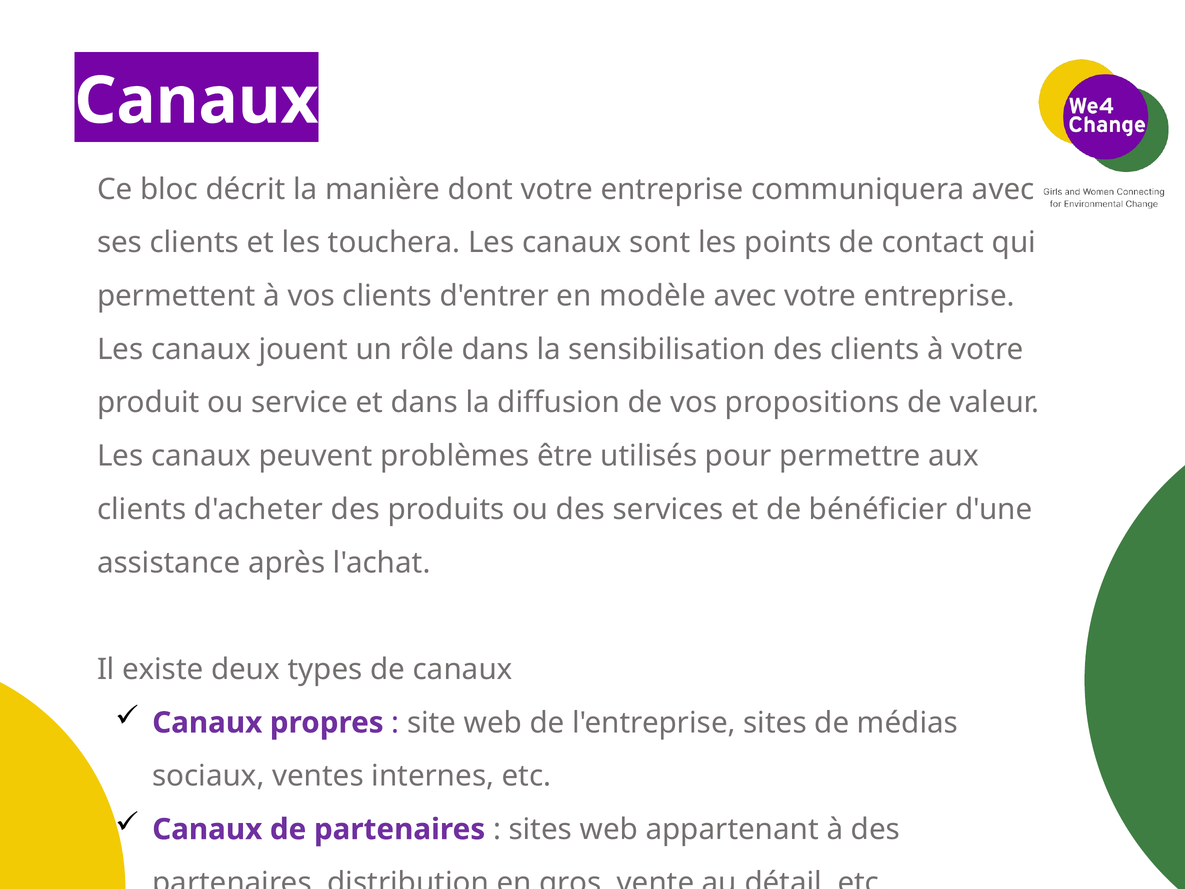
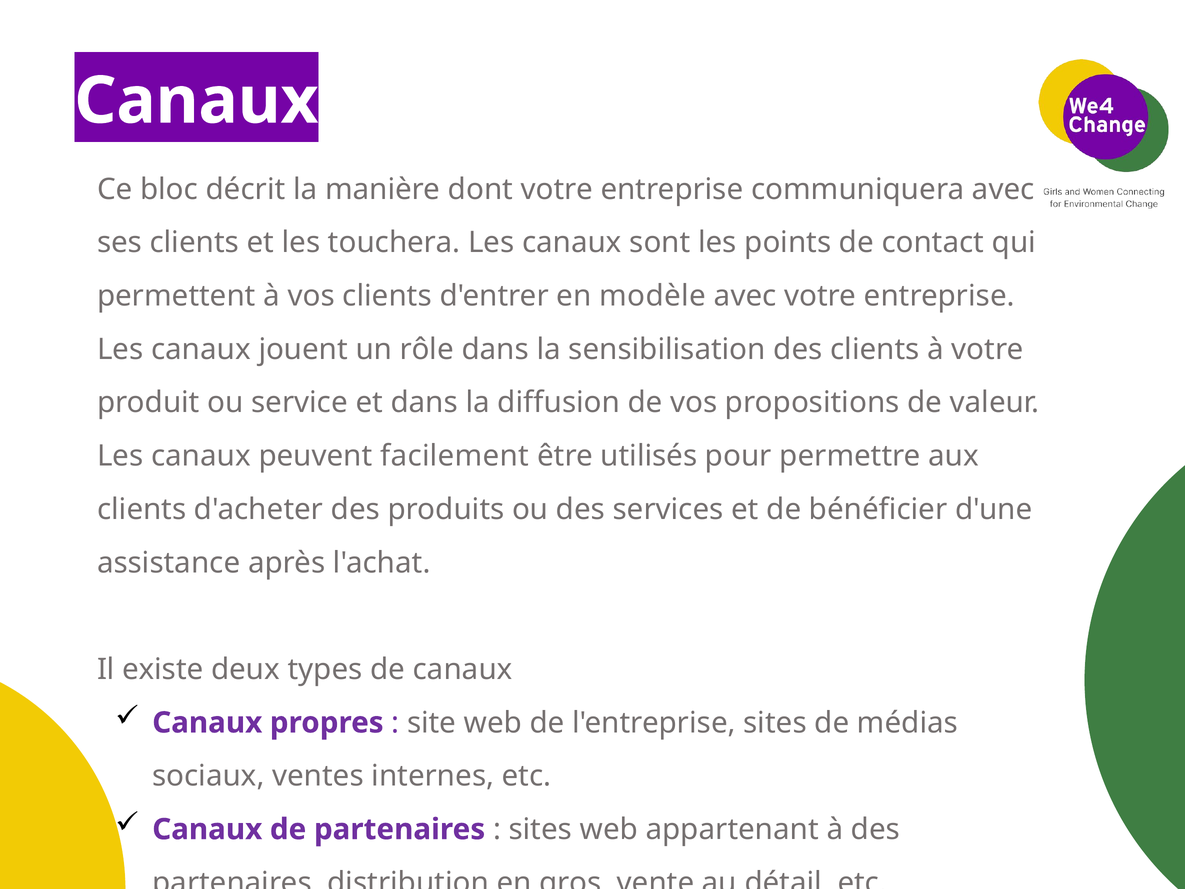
problèmes: problèmes -> facilement
